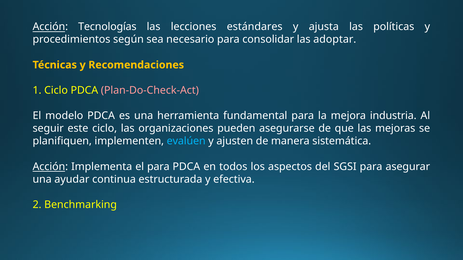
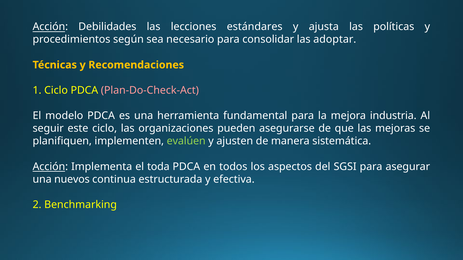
Tecnologías: Tecnologías -> Debilidades
evalúen colour: light blue -> light green
el para: para -> toda
ayudar: ayudar -> nuevos
